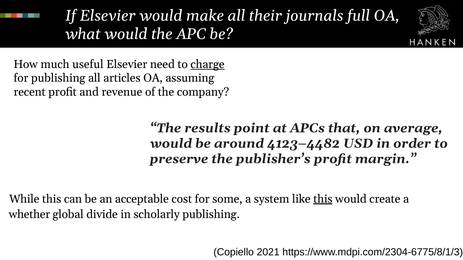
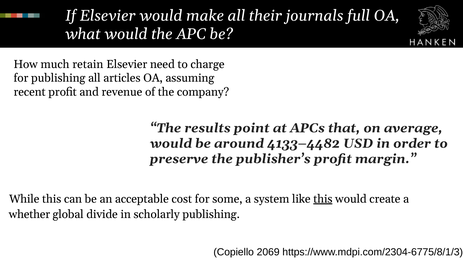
useful: useful -> retain
charge underline: present -> none
4123–4482: 4123–4482 -> 4133–4482
2021: 2021 -> 2069
